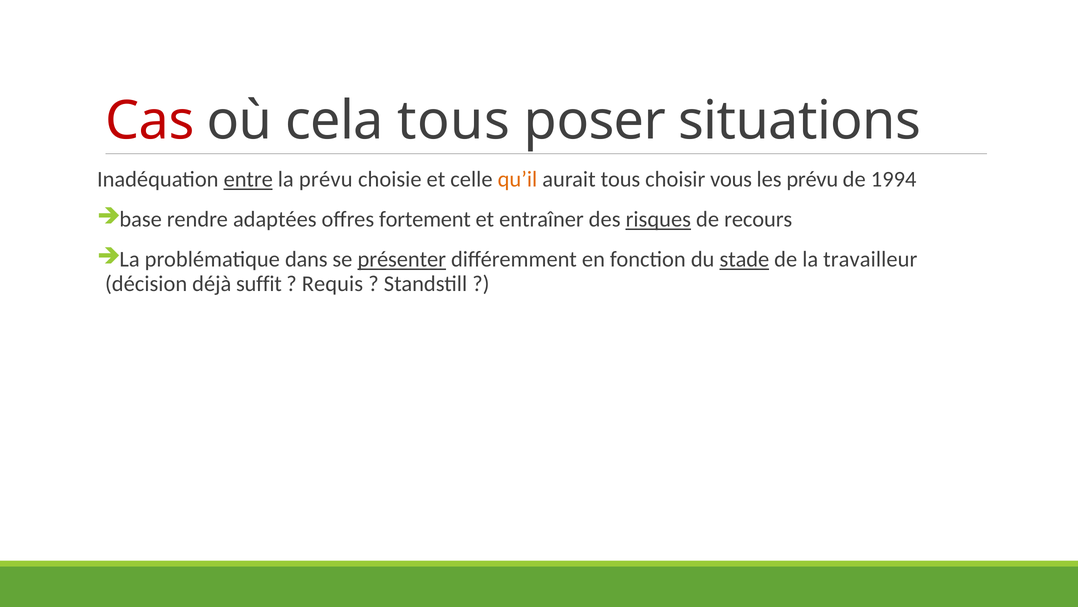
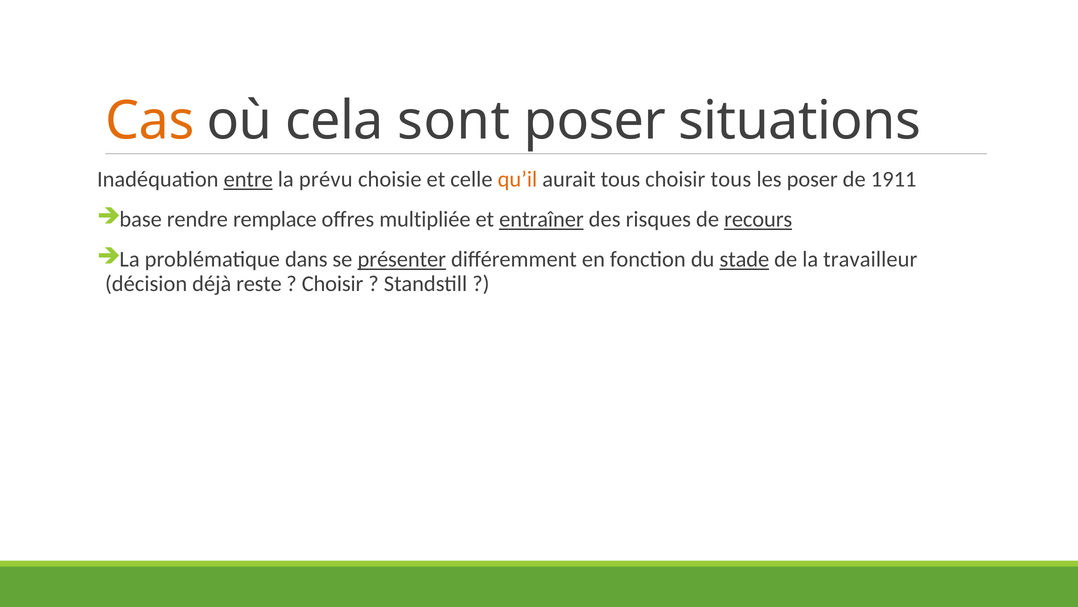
Cas colour: red -> orange
cela tous: tous -> sont
choisir vous: vous -> tous
les prévu: prévu -> poser
1994: 1994 -> 1911
adaptées: adaptées -> remplace
fortement: fortement -> multipliée
entraîner underline: none -> present
risques underline: present -> none
recours underline: none -> present
suffit: suffit -> reste
Requis at (332, 283): Requis -> Choisir
